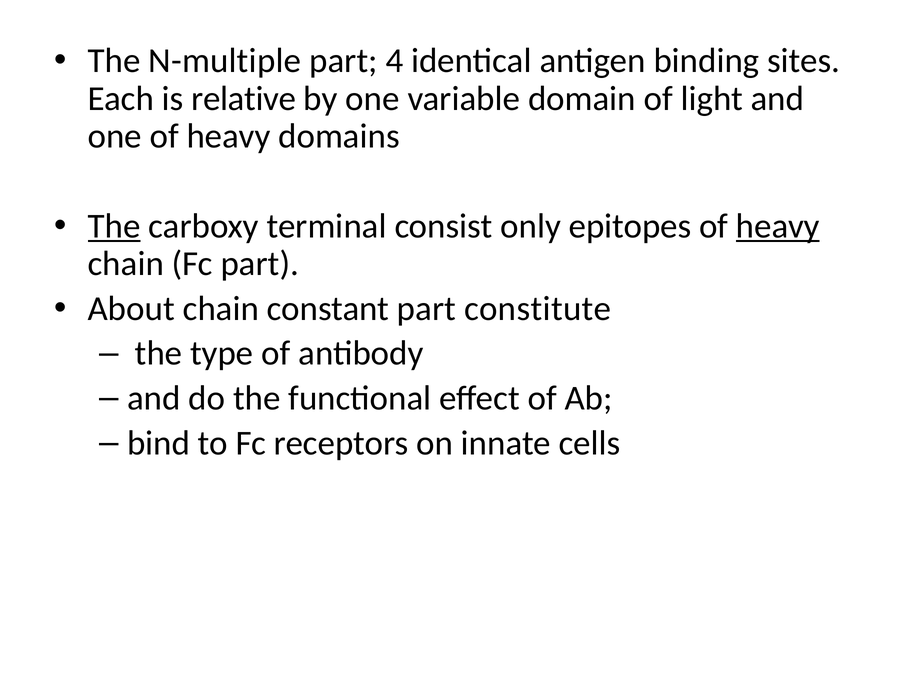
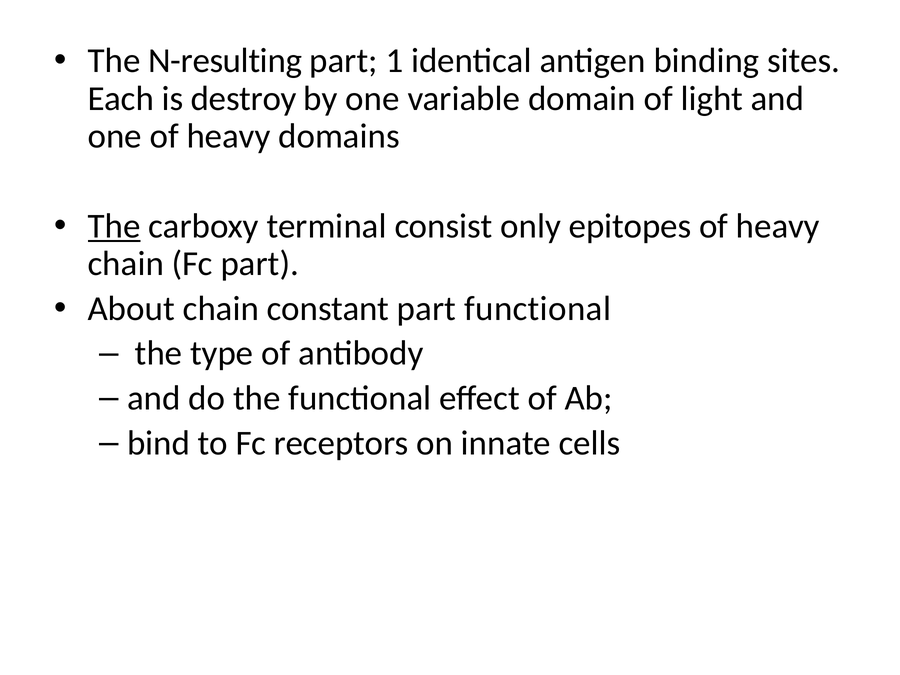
N-multiple: N-multiple -> N-resulting
4: 4 -> 1
relative: relative -> destroy
heavy at (778, 226) underline: present -> none
part constitute: constitute -> functional
